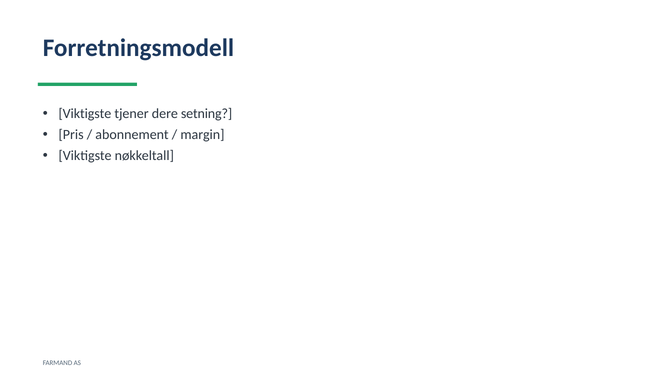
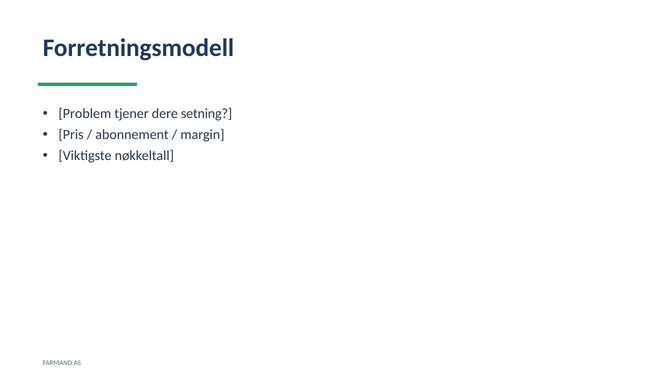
Viktigste at (85, 114): Viktigste -> Problem
